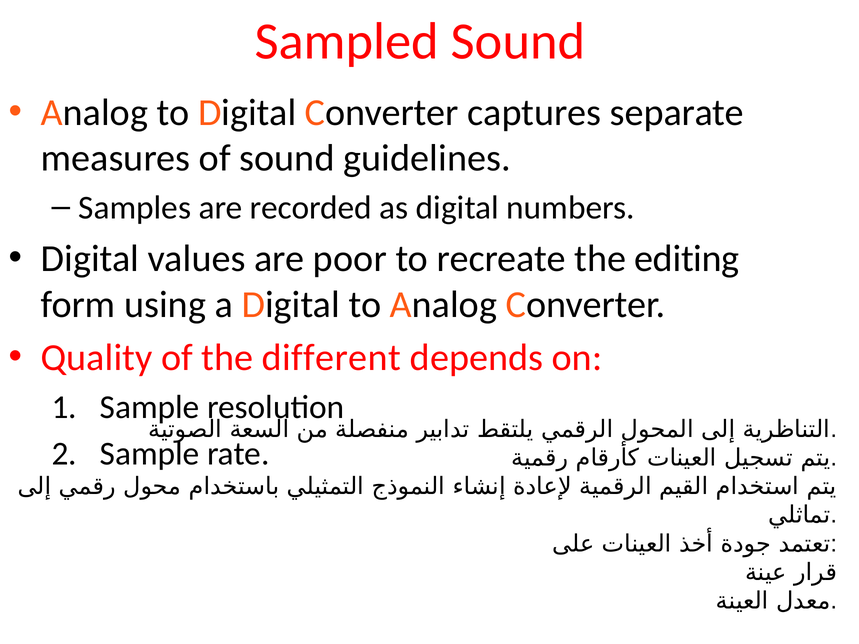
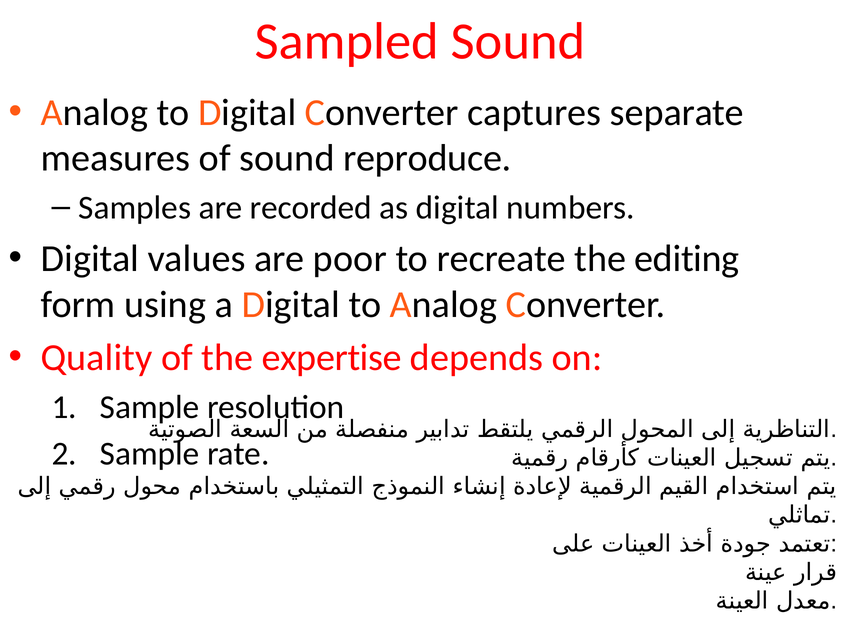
guidelines: guidelines -> reproduce
different: different -> expertise
